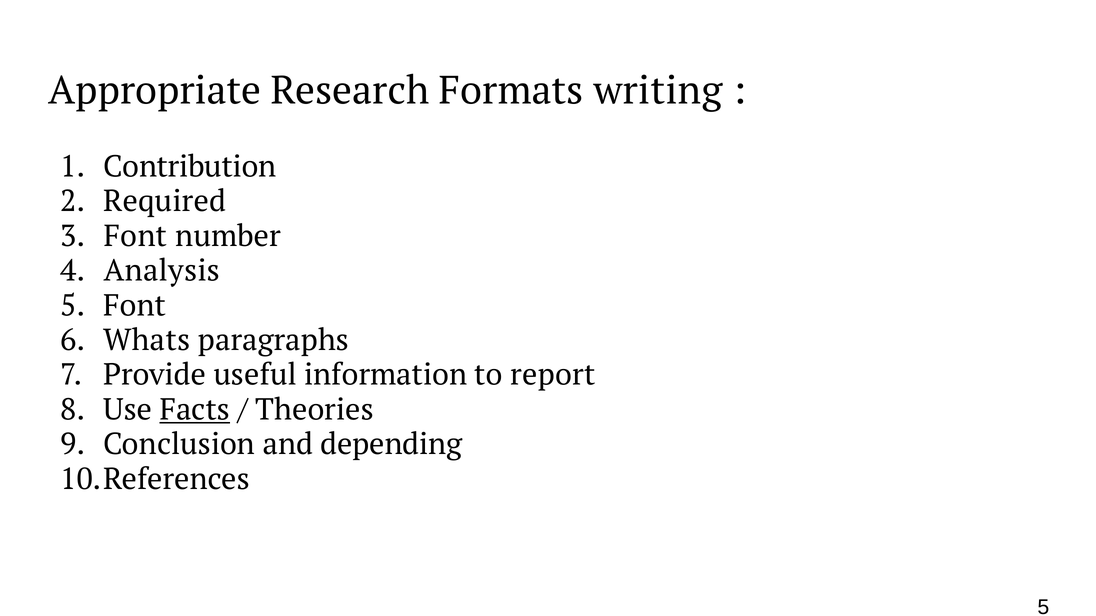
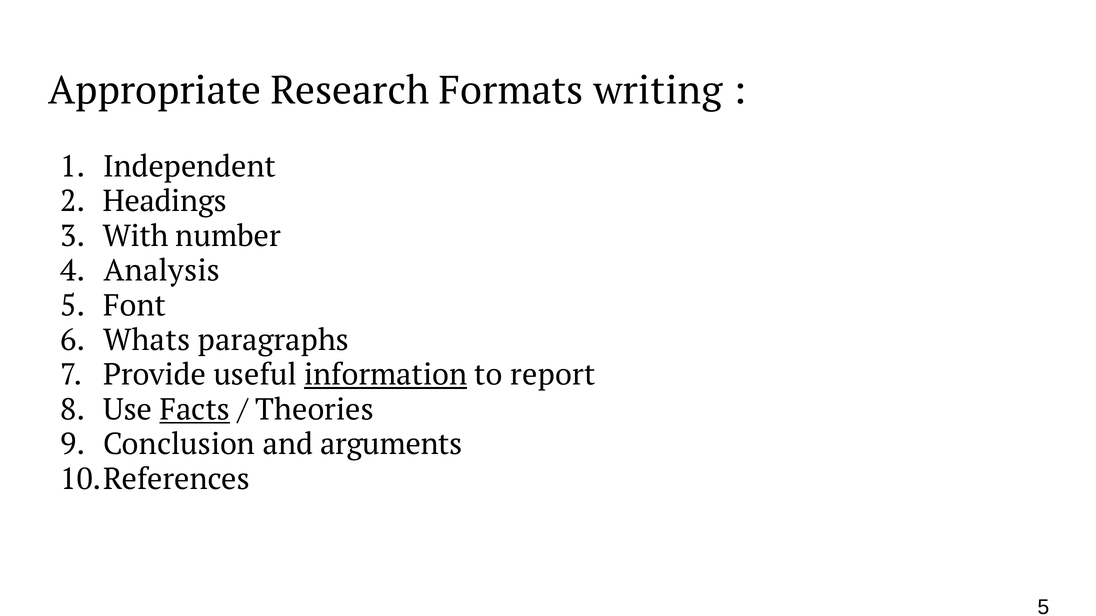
Contribution: Contribution -> Independent
Required: Required -> Headings
Font at (135, 236): Font -> With
information underline: none -> present
depending: depending -> arguments
